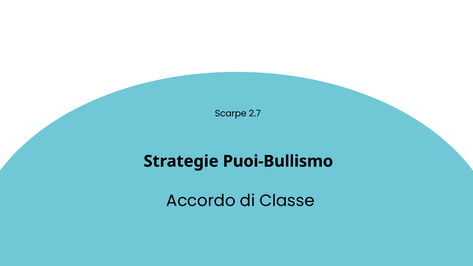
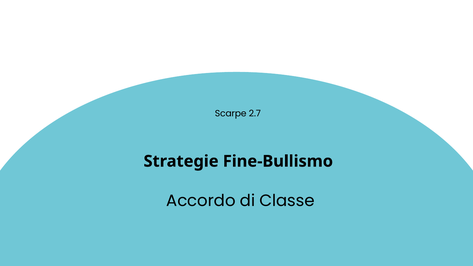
Puoi-Bullismo: Puoi-Bullismo -> Fine-Bullismo
